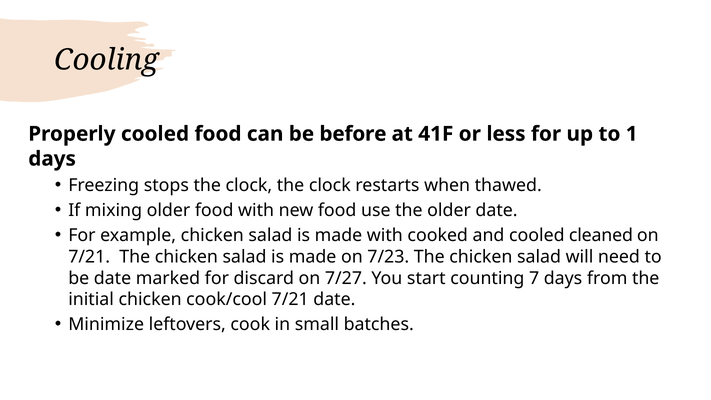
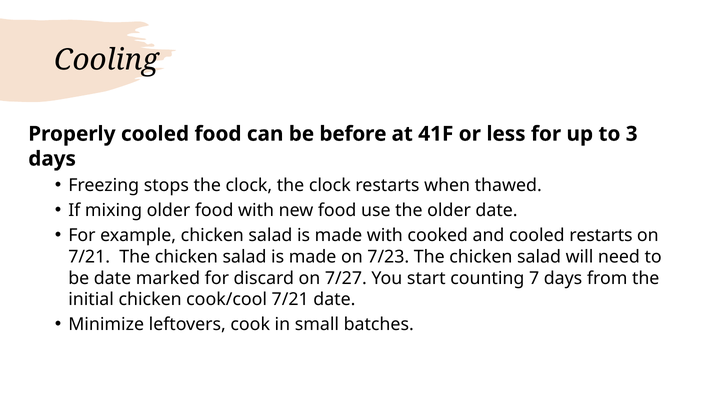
1: 1 -> 3
cooled cleaned: cleaned -> restarts
